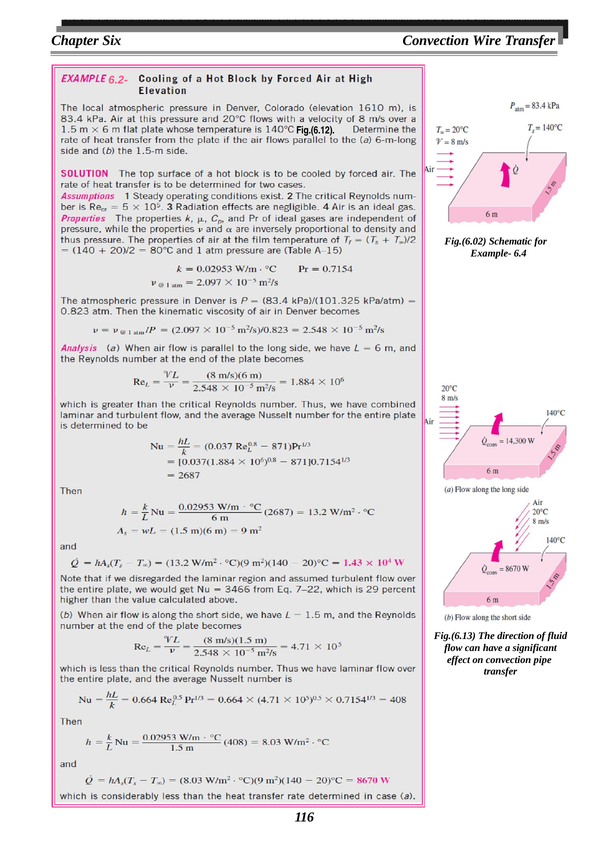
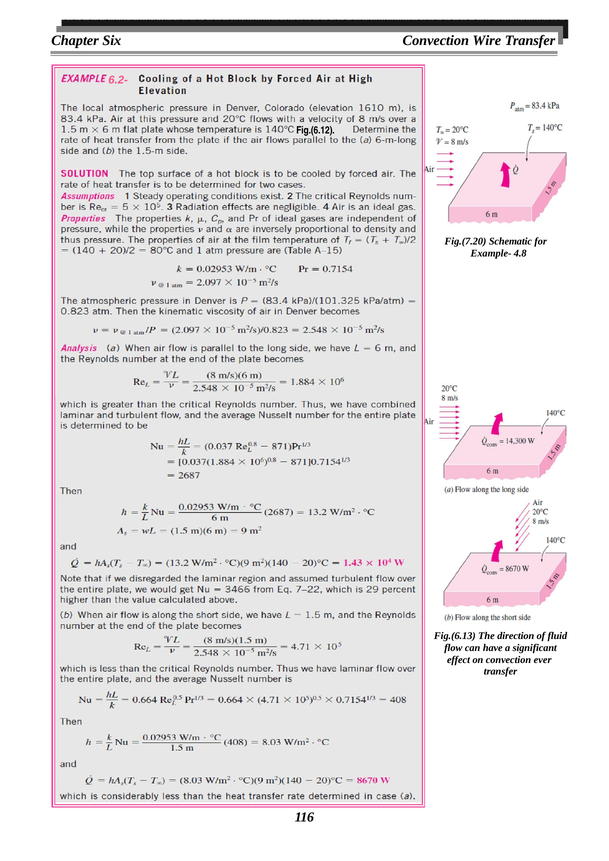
Fig.(6.02: Fig.(6.02 -> Fig.(7.20
6.4: 6.4 -> 4.8
pipe: pipe -> ever
